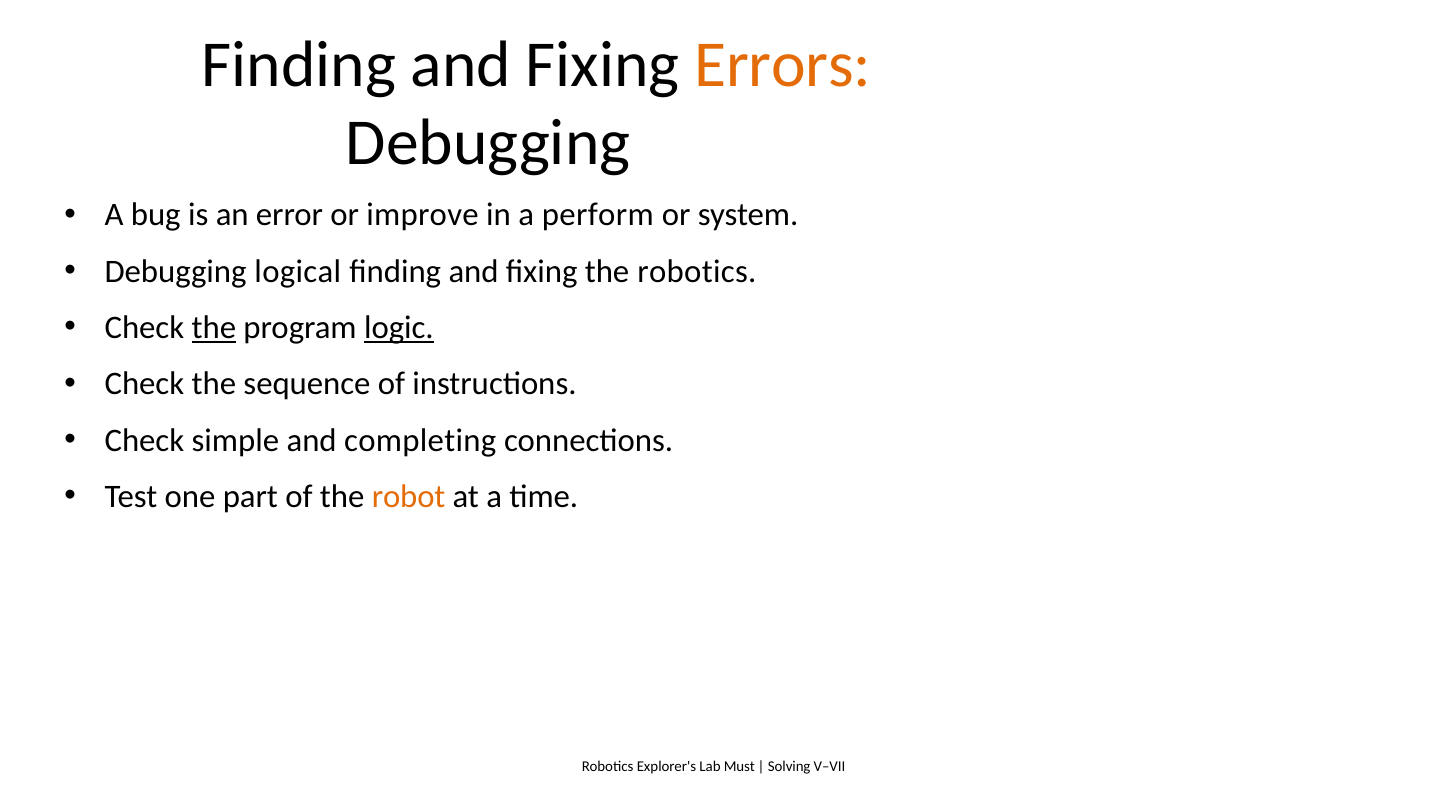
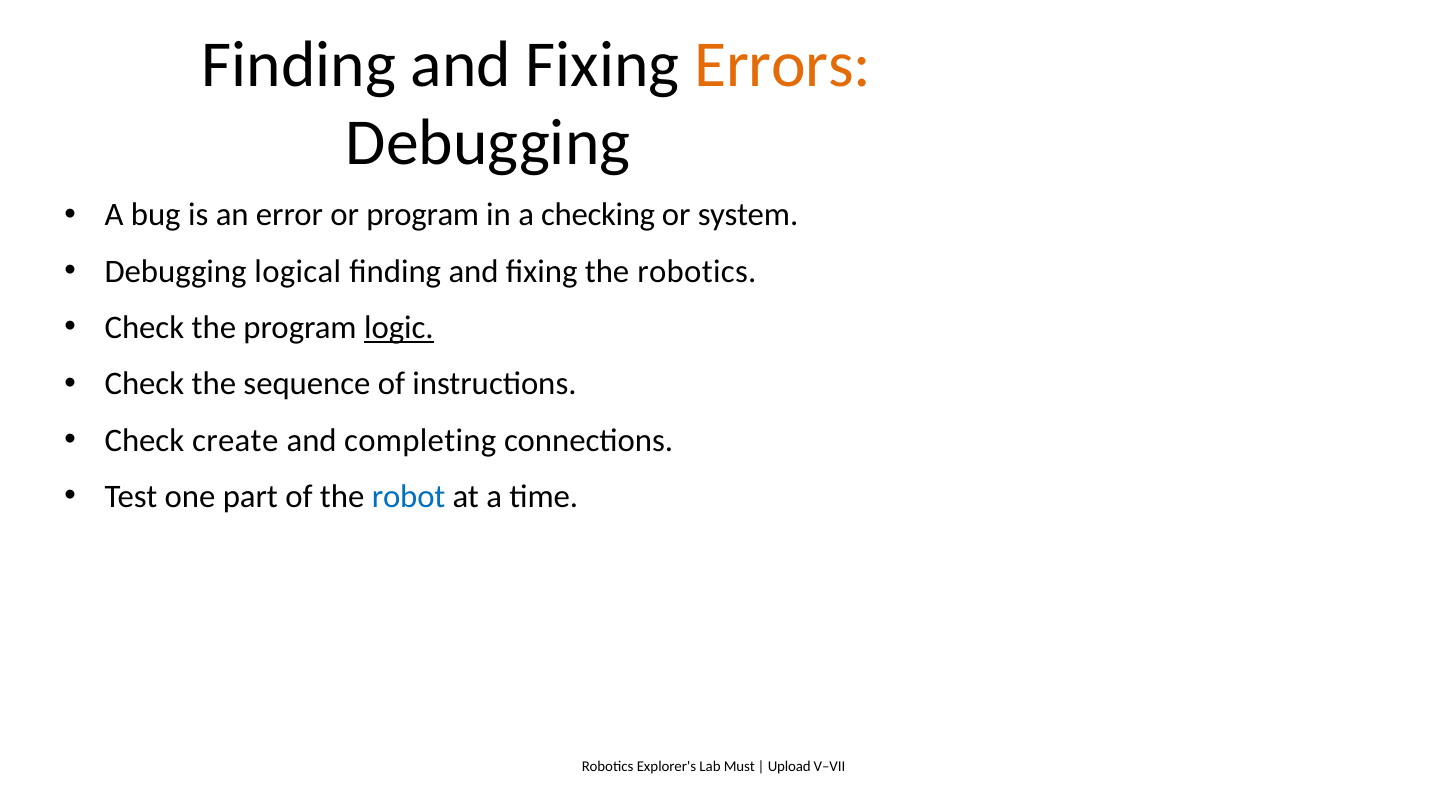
or improve: improve -> program
perform: perform -> checking
the at (214, 328) underline: present -> none
simple: simple -> create
robot colour: orange -> blue
Solving: Solving -> Upload
